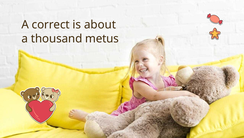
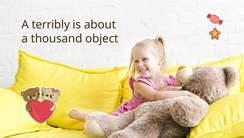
correct: correct -> terribly
metus: metus -> object
